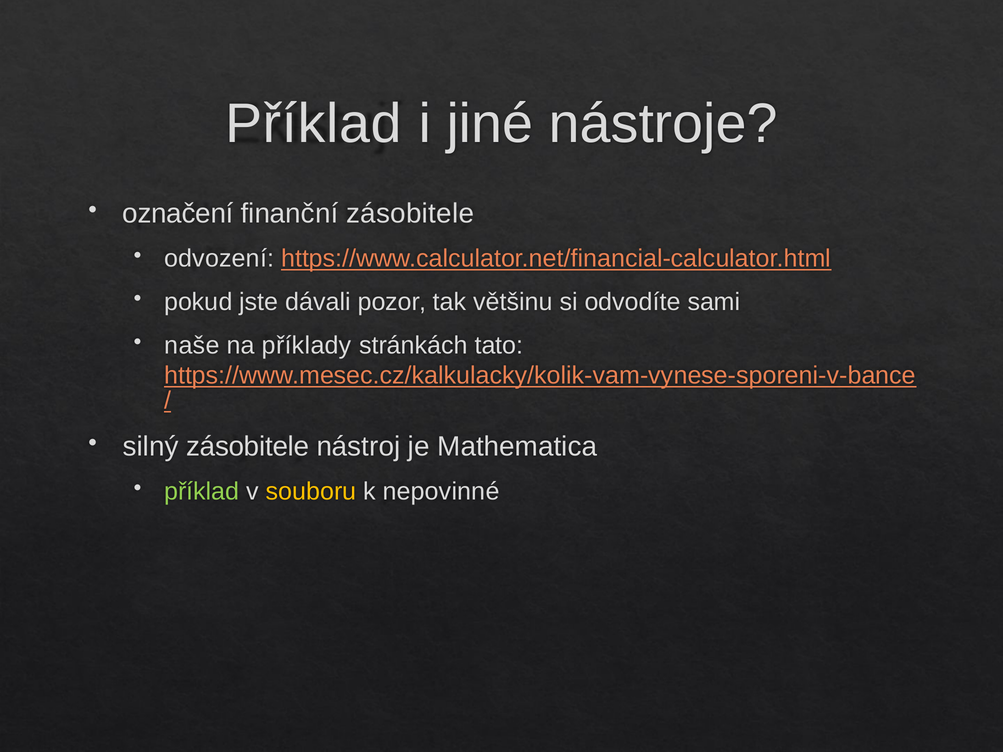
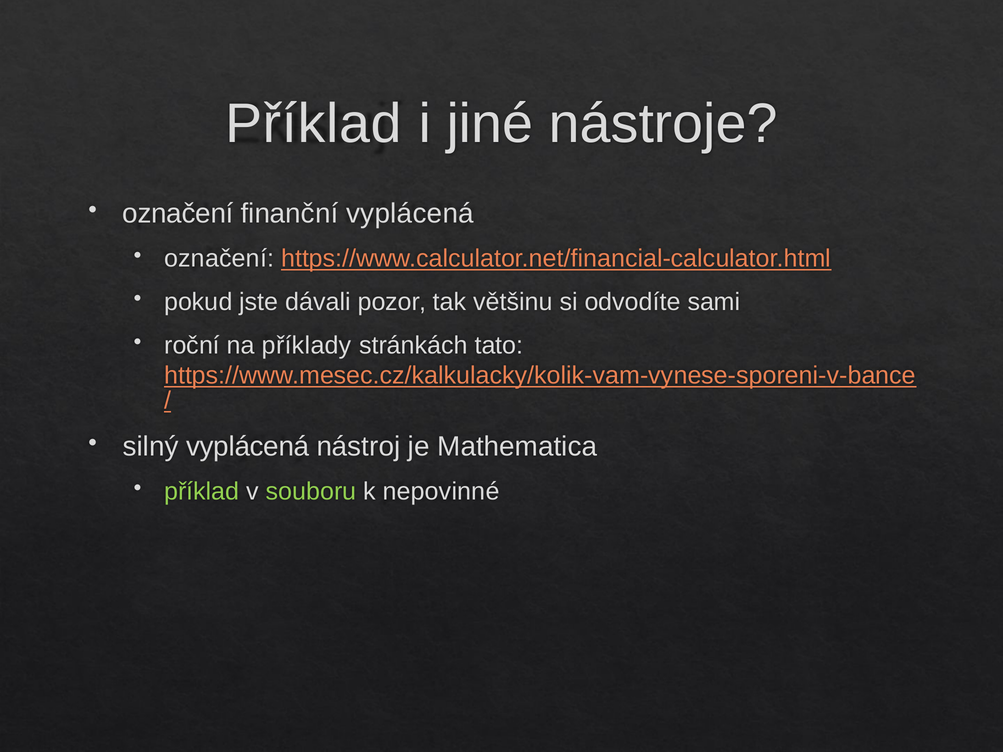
finanční zásobitele: zásobitele -> vyplácená
odvození at (219, 259): odvození -> označení
naše: naše -> roční
silný zásobitele: zásobitele -> vyplácená
souboru colour: yellow -> light green
